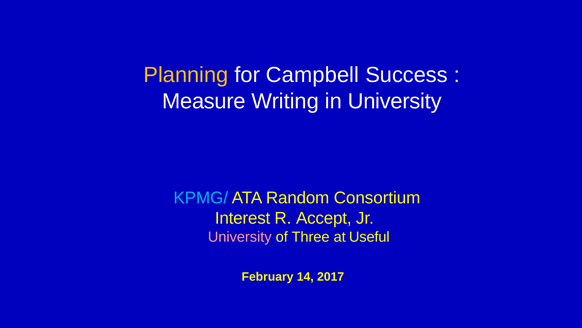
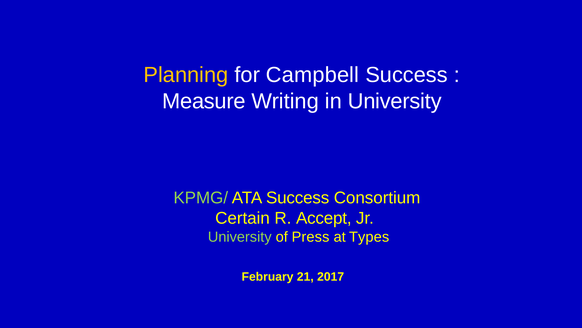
KPMG/ colour: light blue -> light green
ATA Random: Random -> Success
Interest: Interest -> Certain
University at (240, 237) colour: pink -> light green
Three: Three -> Press
Useful: Useful -> Types
14: 14 -> 21
